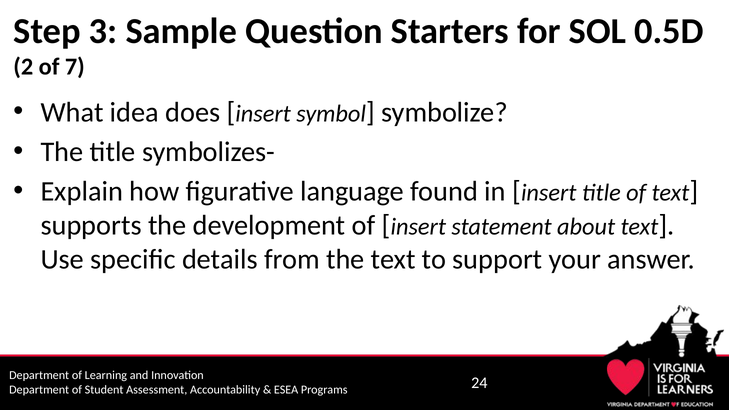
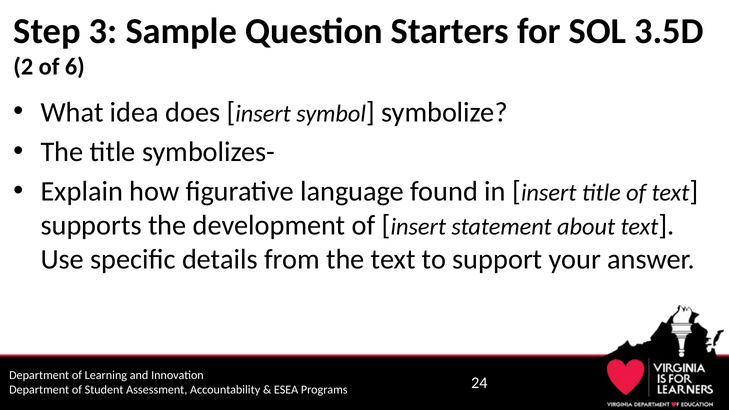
0.5D: 0.5D -> 3.5D
7: 7 -> 6
